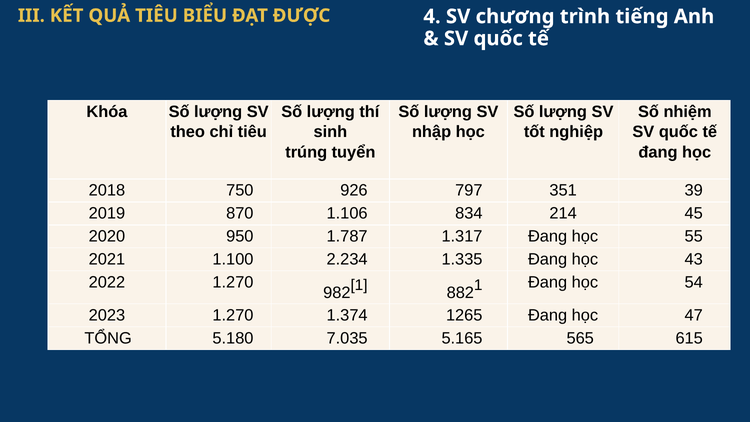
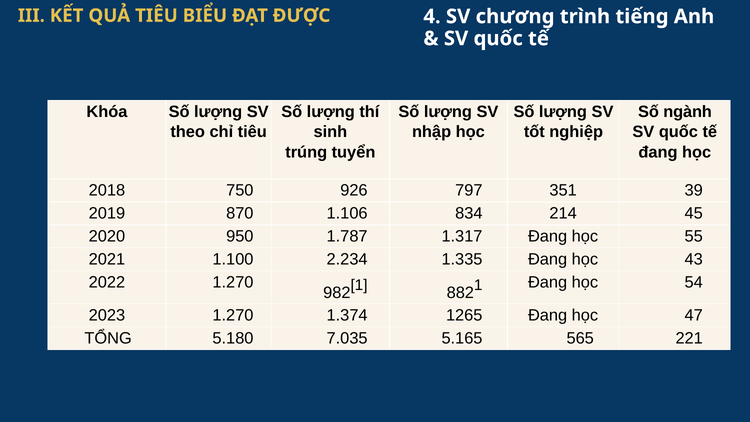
nhiệm: nhiệm -> ngành
615: 615 -> 221
